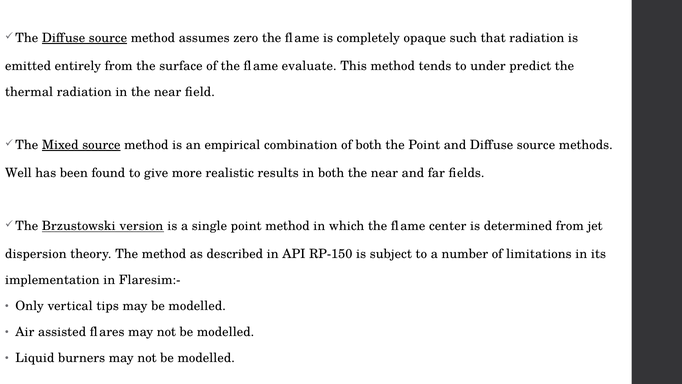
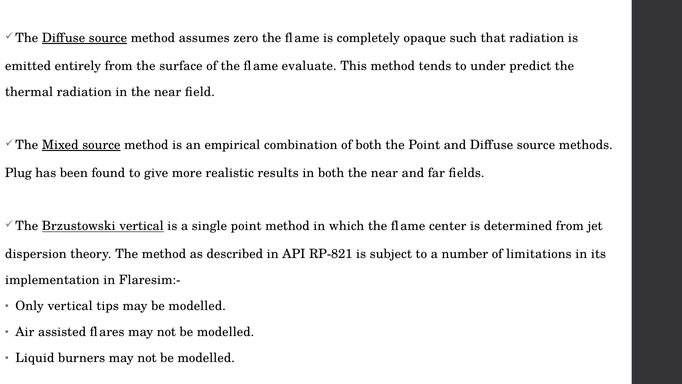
Well: Well -> Plug
Brzustowski version: version -> vertical
RP-150: RP-150 -> RP-821
